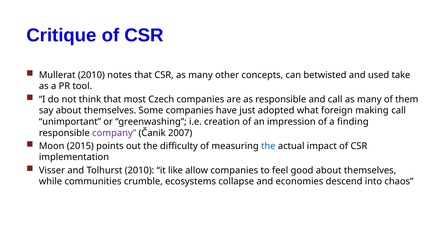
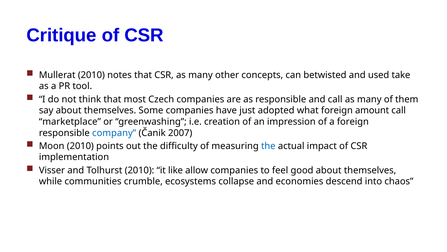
making: making -> amount
unimportant: unimportant -> marketplace
a finding: finding -> foreign
company colour: purple -> blue
Moon 2015: 2015 -> 2010
